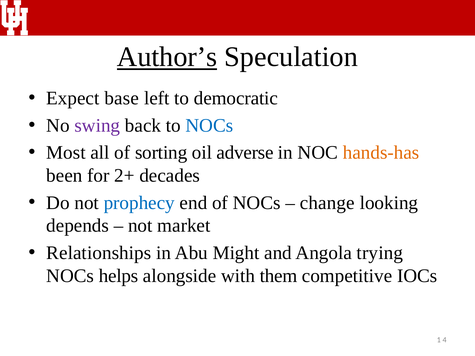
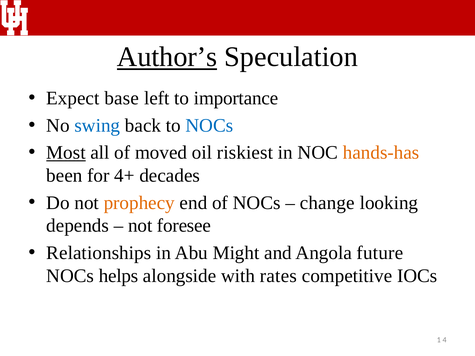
democratic: democratic -> importance
swing colour: purple -> blue
Most underline: none -> present
sorting: sorting -> moved
adverse: adverse -> riskiest
2+: 2+ -> 4+
prophecy colour: blue -> orange
market: market -> foresee
trying: trying -> future
them: them -> rates
